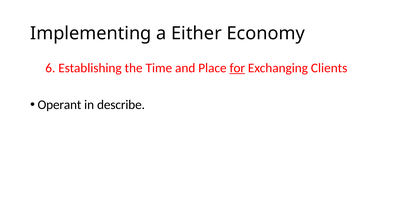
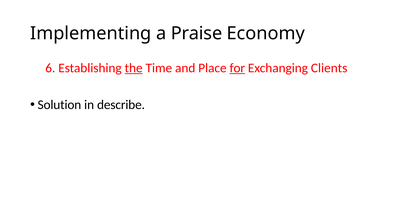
Either: Either -> Praise
the underline: none -> present
Operant: Operant -> Solution
